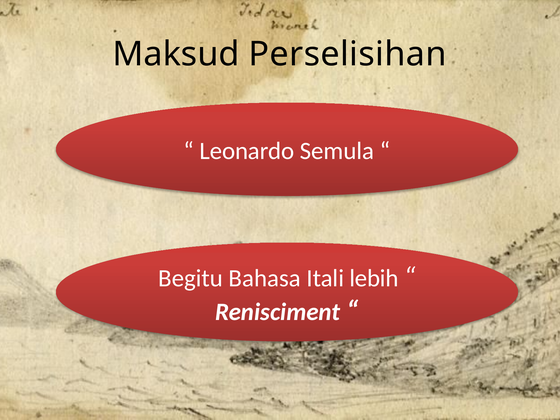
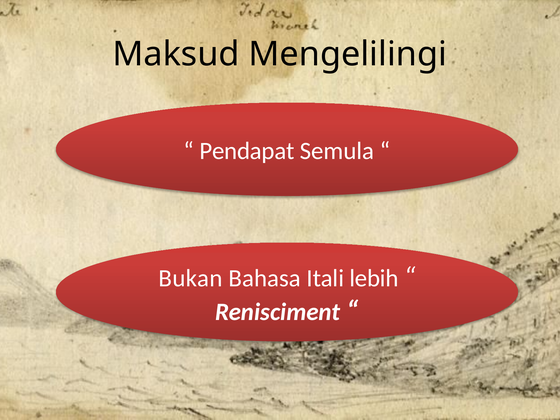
Perselisihan: Perselisihan -> Mengelilingi
Leonardo: Leonardo -> Pendapat
Begitu: Begitu -> Bukan
